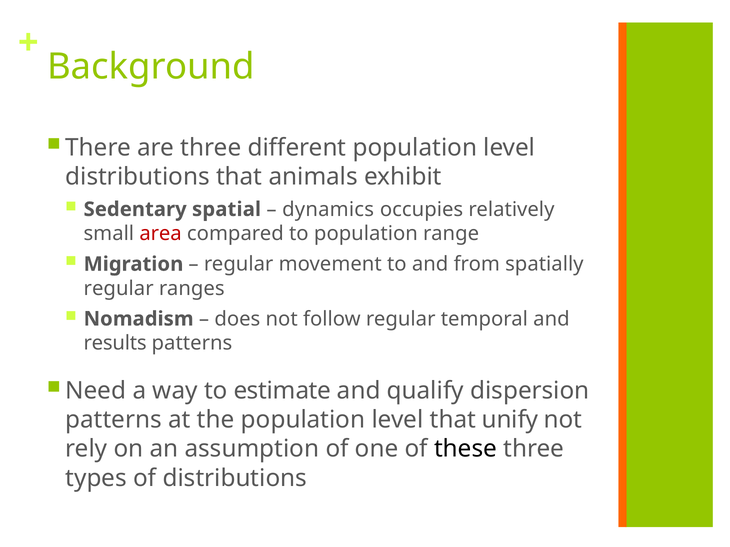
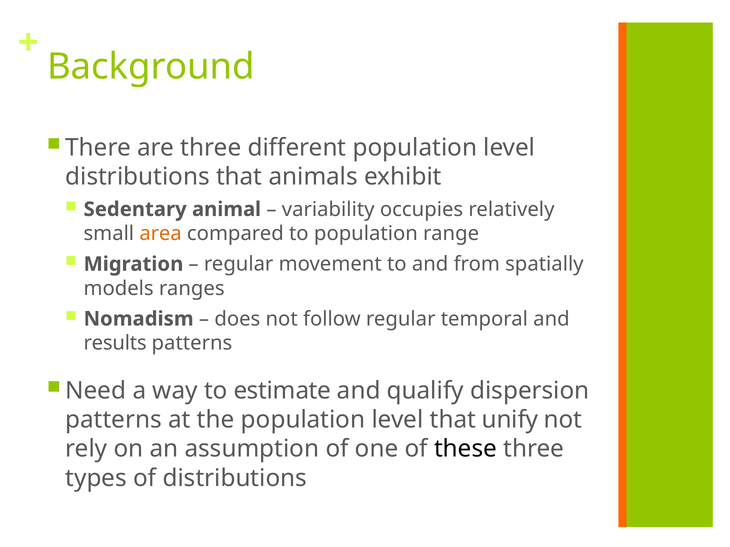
spatial: spatial -> animal
dynamics: dynamics -> variability
area colour: red -> orange
regular at (119, 289): regular -> models
